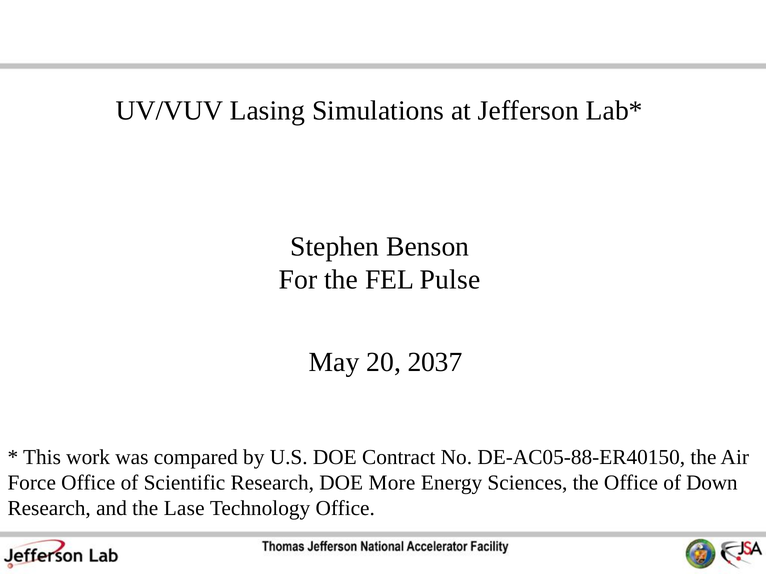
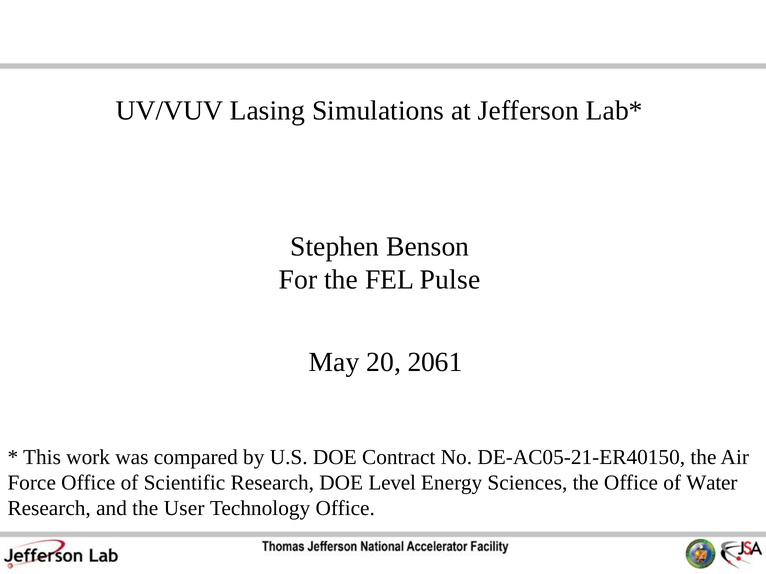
2037: 2037 -> 2061
DE-AC05-88-ER40150: DE-AC05-88-ER40150 -> DE-AC05-21-ER40150
More: More -> Level
Down: Down -> Water
Lase: Lase -> User
